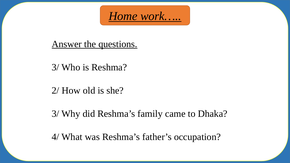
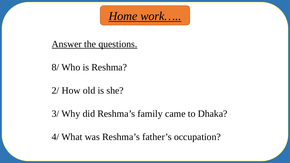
3/ at (55, 67): 3/ -> 8/
